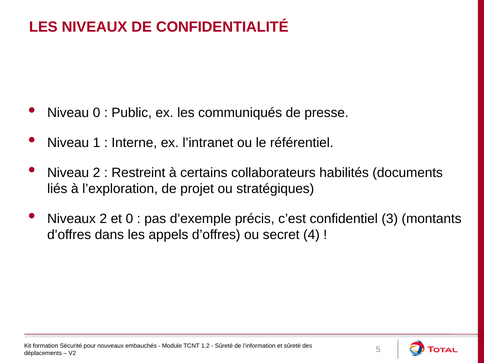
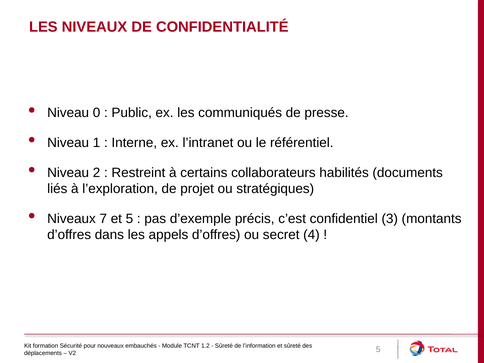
Niveaux 2: 2 -> 7
et 0: 0 -> 5
